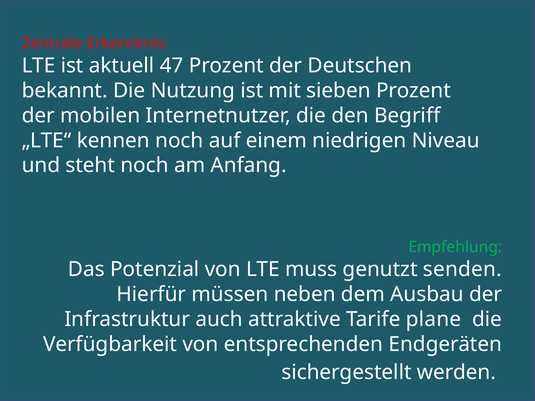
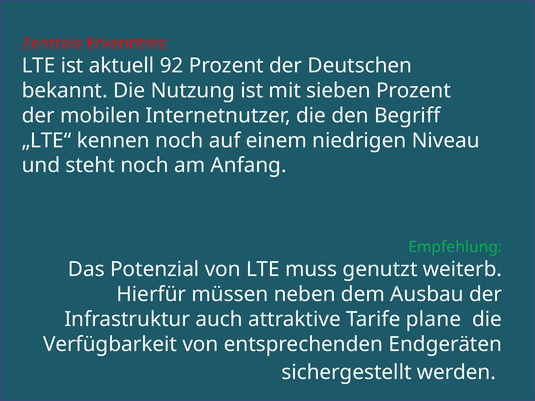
47: 47 -> 92
senden: senden -> weiterb
